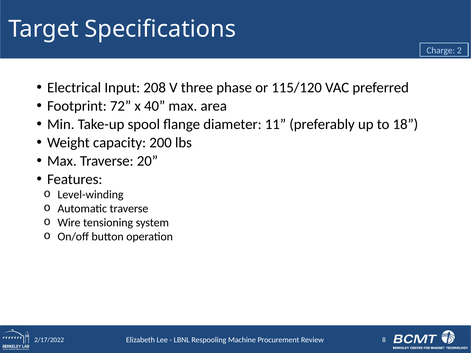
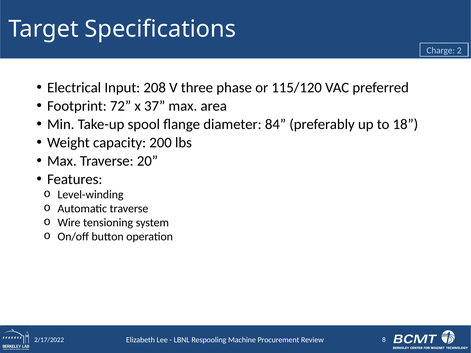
40: 40 -> 37
11: 11 -> 84
